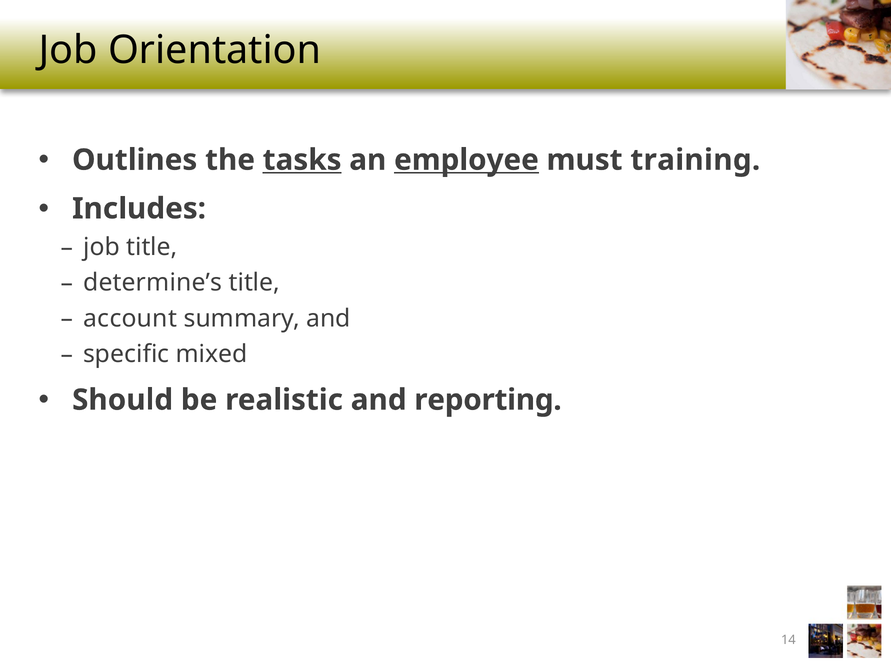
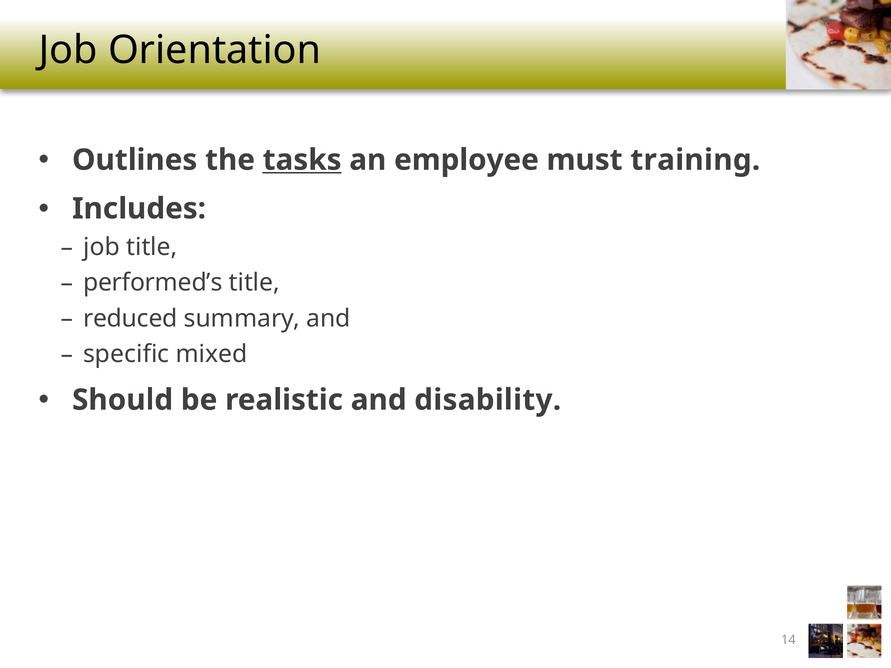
employee underline: present -> none
determine’s: determine’s -> performed’s
account: account -> reduced
reporting: reporting -> disability
